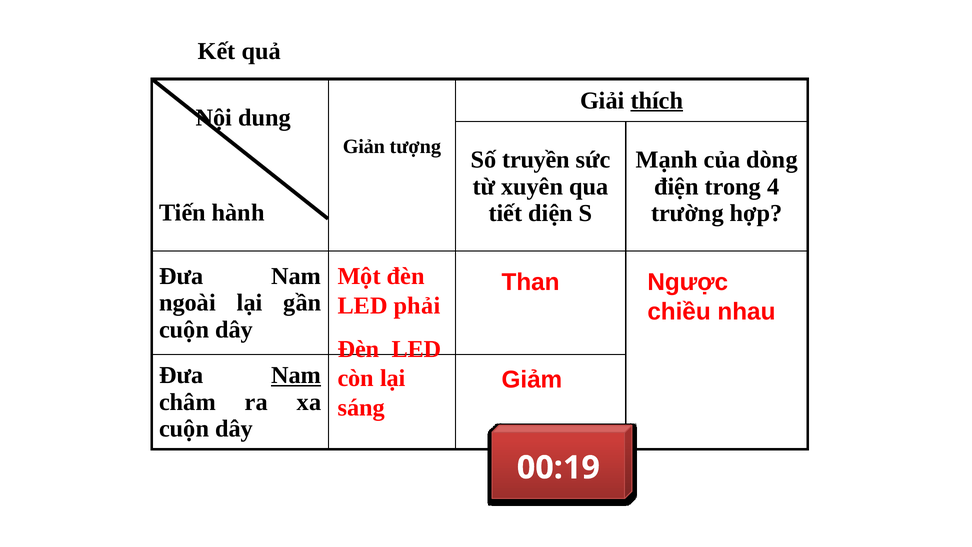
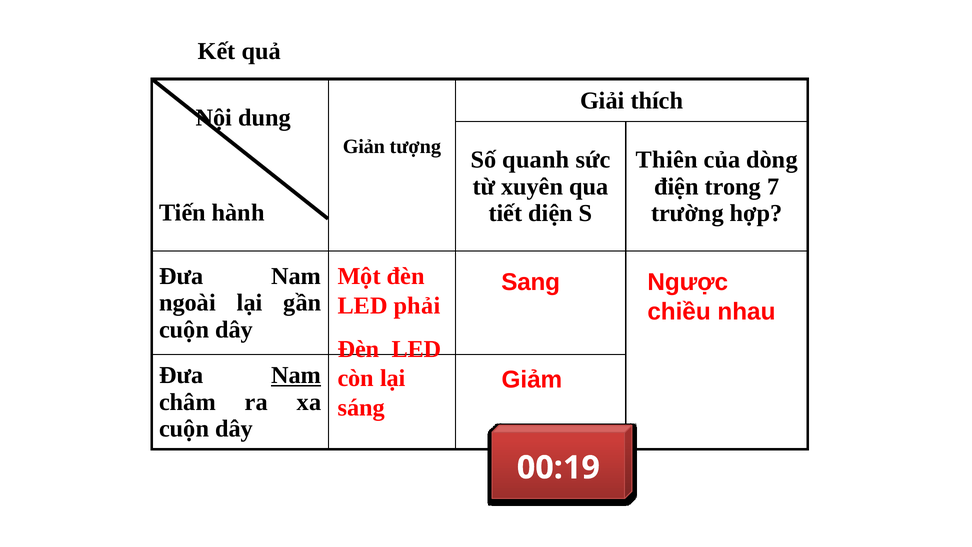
thích underline: present -> none
truyền: truyền -> quanh
Mạnh: Mạnh -> Thiên
4: 4 -> 7
Than: Than -> Sang
